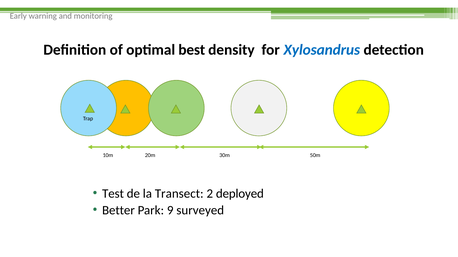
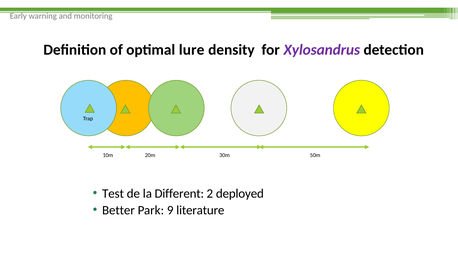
best: best -> lure
Xylosandrus colour: blue -> purple
Transect: Transect -> Different
surveyed: surveyed -> literature
